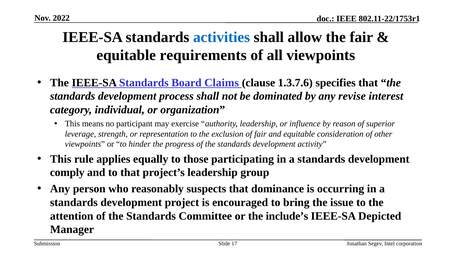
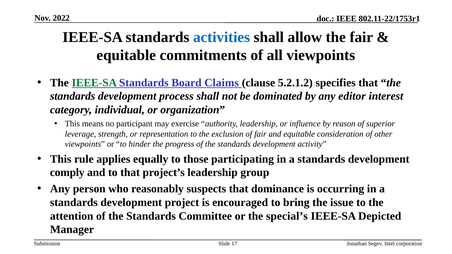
requirements: requirements -> commitments
IEEE-SA at (94, 83) colour: black -> green
1.3.7.6: 1.3.7.6 -> 5.2.1.2
revise: revise -> editor
include’s: include’s -> special’s
